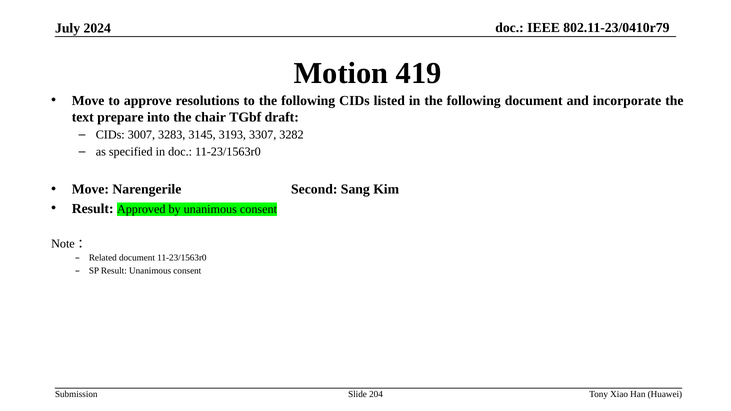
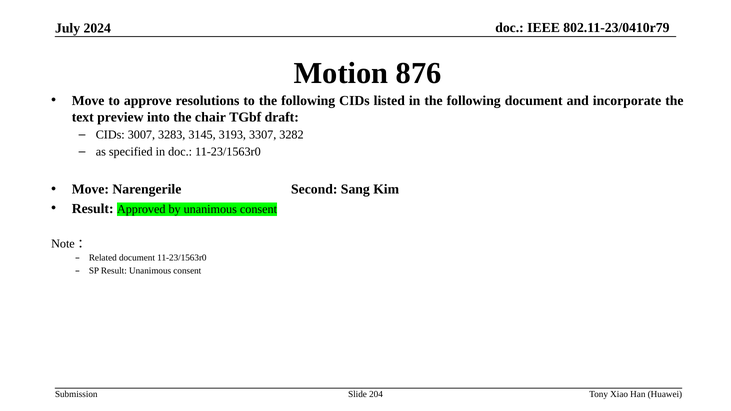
419: 419 -> 876
prepare: prepare -> preview
